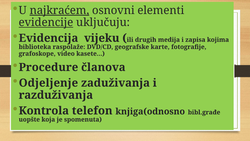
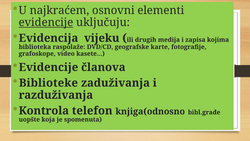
najkraćem underline: present -> none
Procedure at (48, 67): Procedure -> Evidencije
Odjeljenje: Odjeljenje -> Biblioteke
